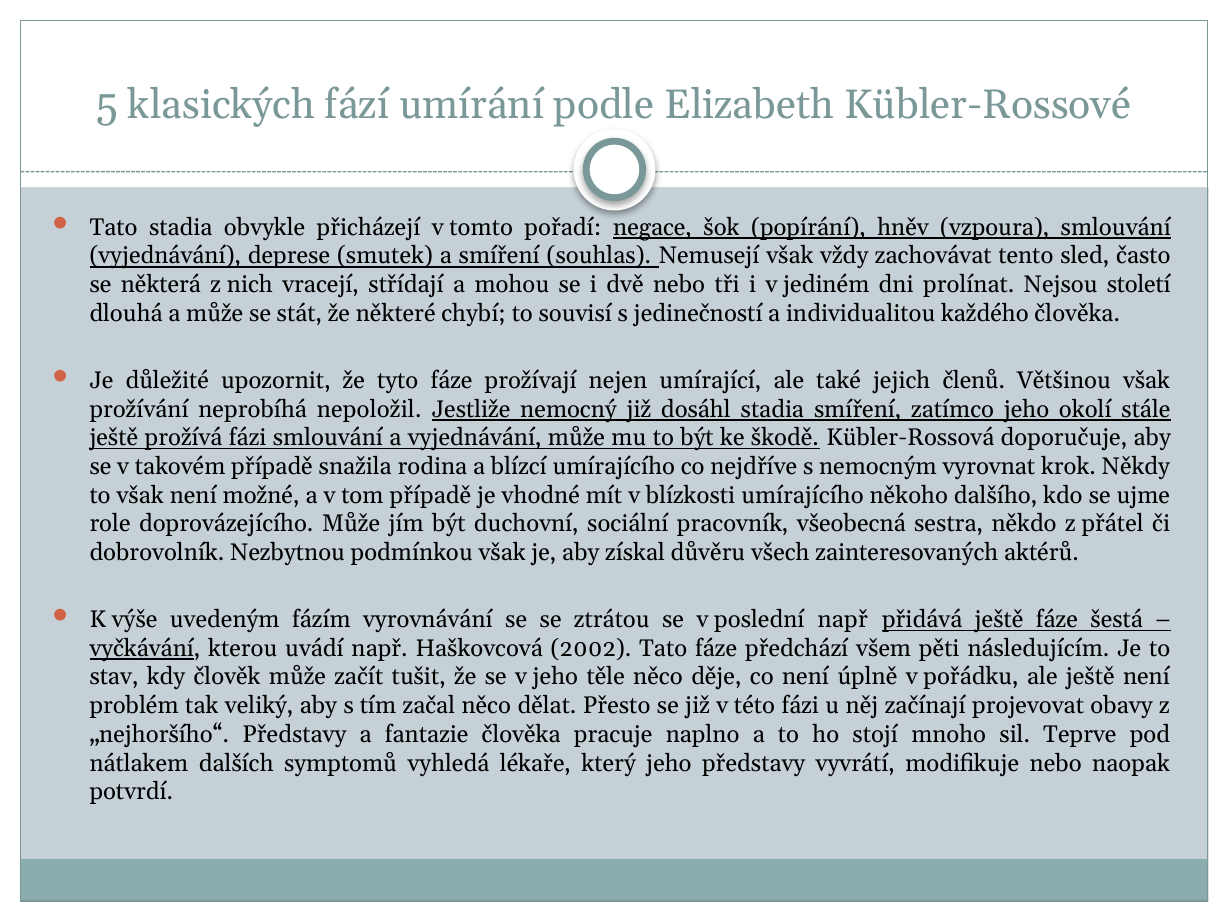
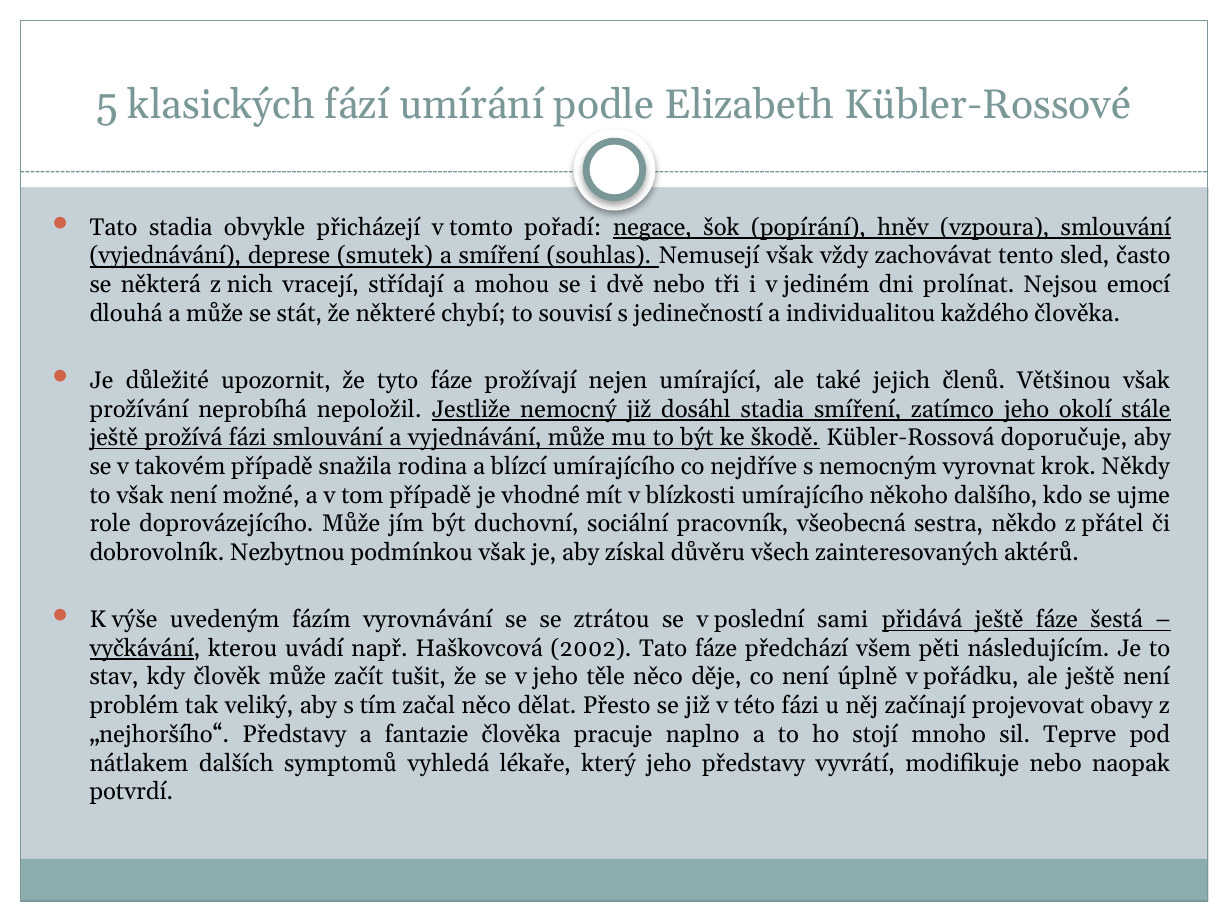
století: století -> emocí
poslední např: např -> sami
